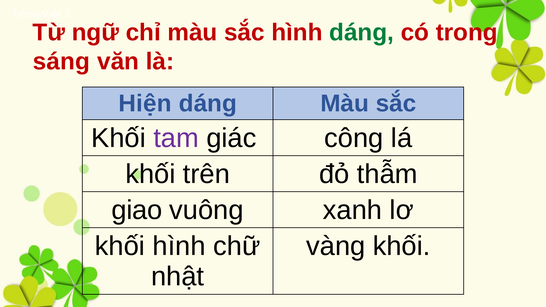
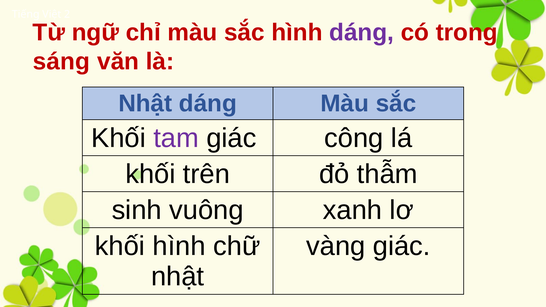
dáng at (362, 32) colour: green -> purple
Hiện at (145, 104): Hiện -> Nhật
giao: giao -> sinh
vàng khối: khối -> giác
